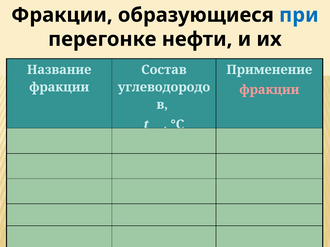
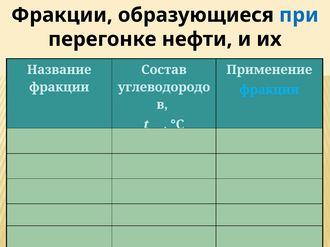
фракции at (269, 90) colour: pink -> light blue
